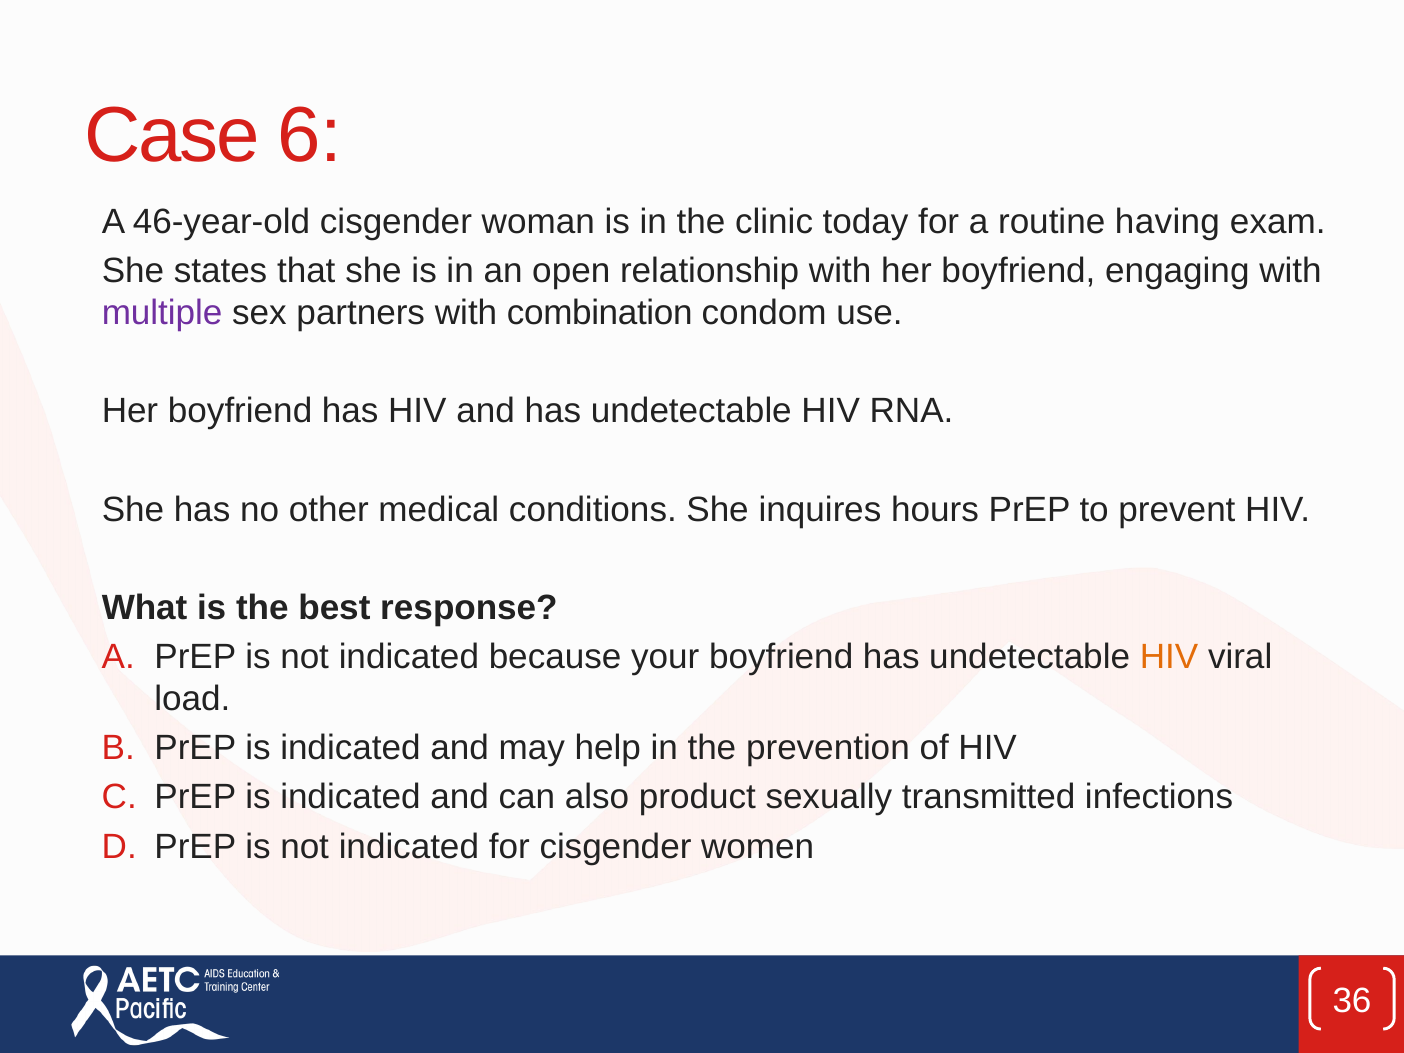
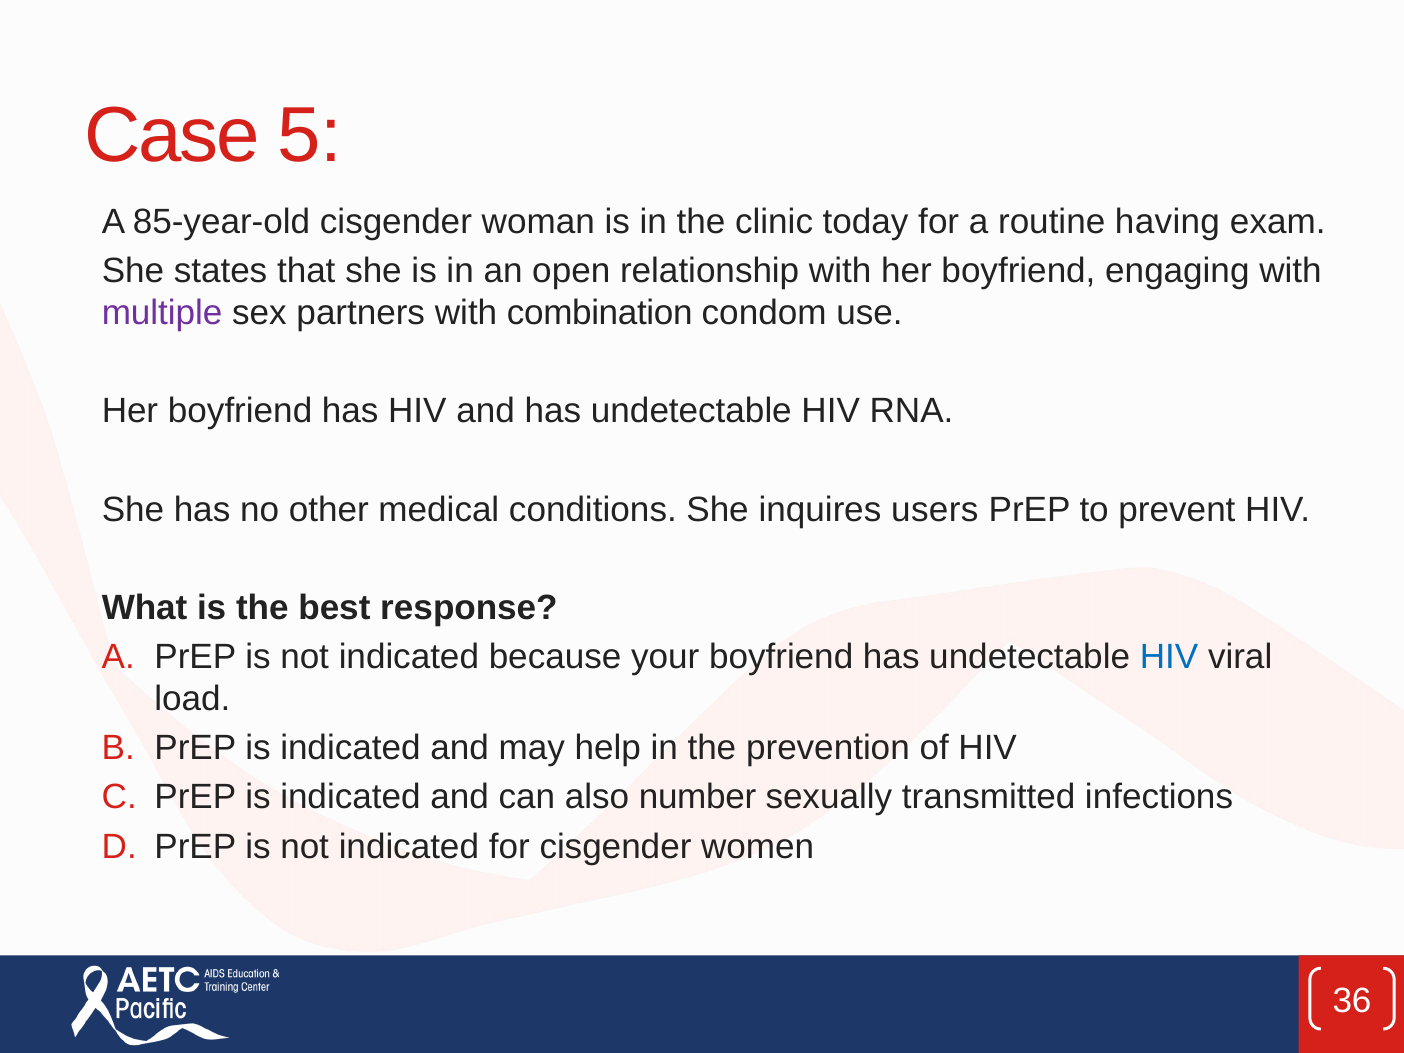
6: 6 -> 5
46-year-old: 46-year-old -> 85-year-old
hours: hours -> users
HIV at (1169, 657) colour: orange -> blue
product: product -> number
